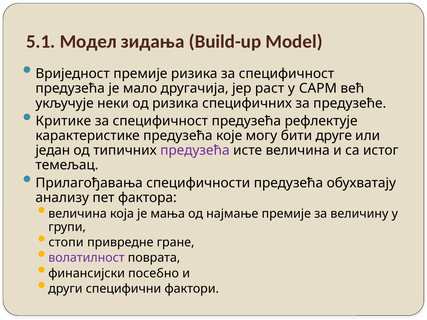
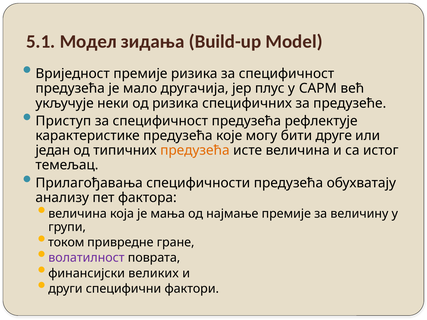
раст: раст -> плус
Критике: Критике -> Приступ
предузећа at (195, 151) colour: purple -> orange
стопи: стопи -> током
посебно: посебно -> великих
